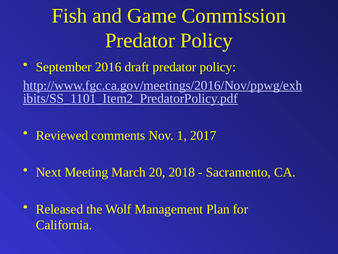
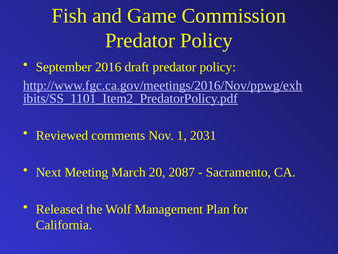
2017: 2017 -> 2031
2018: 2018 -> 2087
